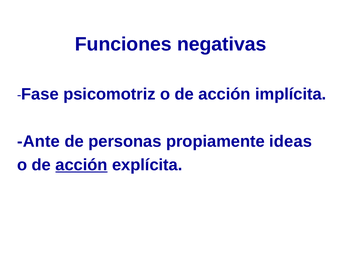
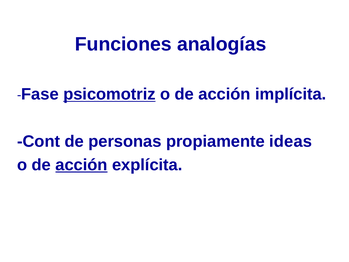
negativas: negativas -> analogías
psicomotriz underline: none -> present
Ante: Ante -> Cont
